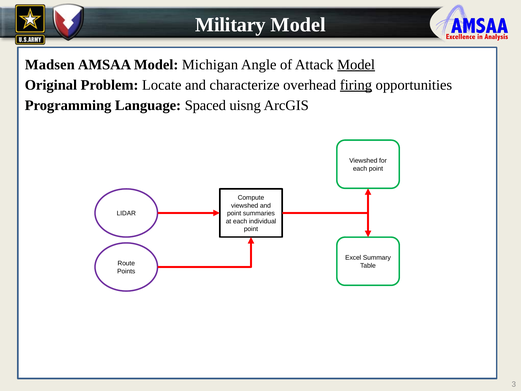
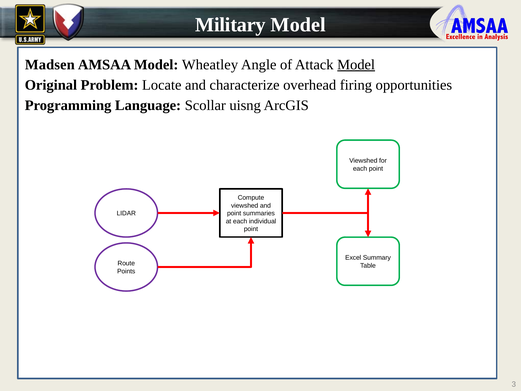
Michigan: Michigan -> Wheatley
firing underline: present -> none
Spaced: Spaced -> Scollar
